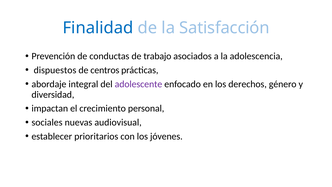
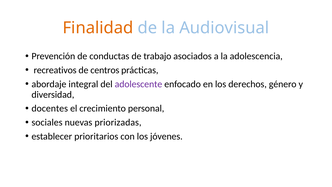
Finalidad colour: blue -> orange
Satisfacción: Satisfacción -> Audiovisual
dispuestos: dispuestos -> recreativos
impactan: impactan -> docentes
audiovisual: audiovisual -> priorizadas
